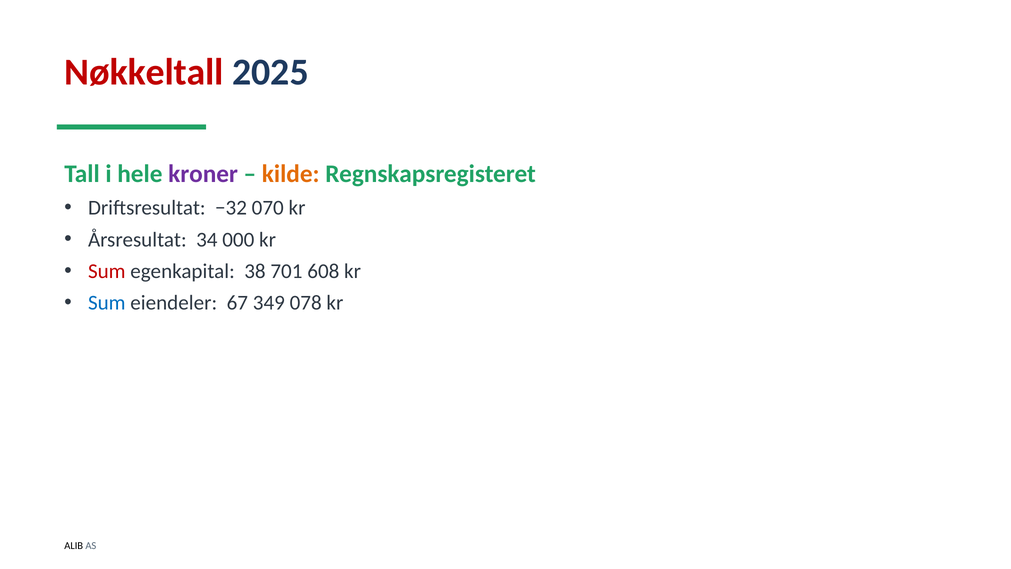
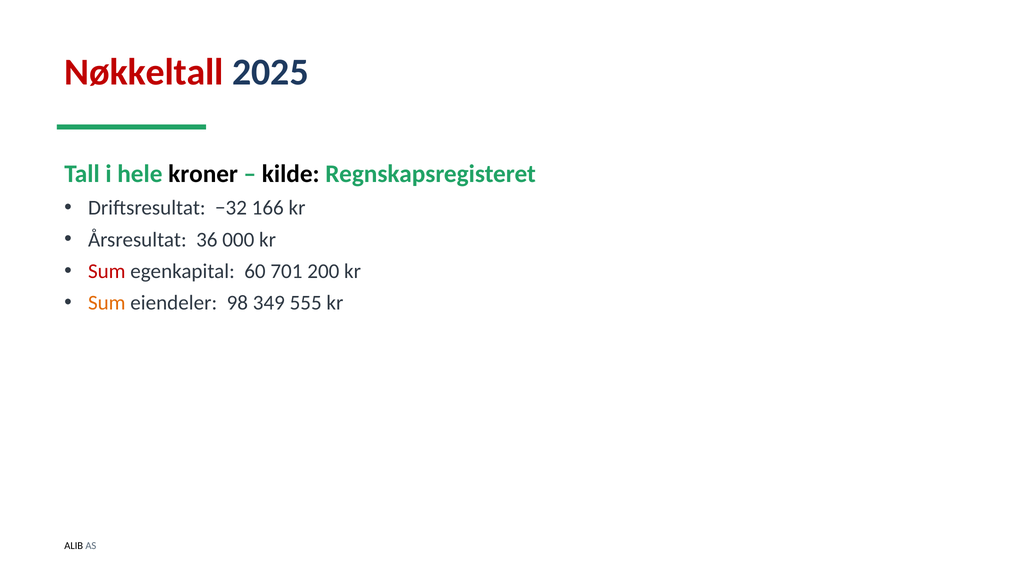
kroner colour: purple -> black
kilde colour: orange -> black
070: 070 -> 166
34: 34 -> 36
38: 38 -> 60
608: 608 -> 200
Sum at (107, 303) colour: blue -> orange
67: 67 -> 98
078: 078 -> 555
